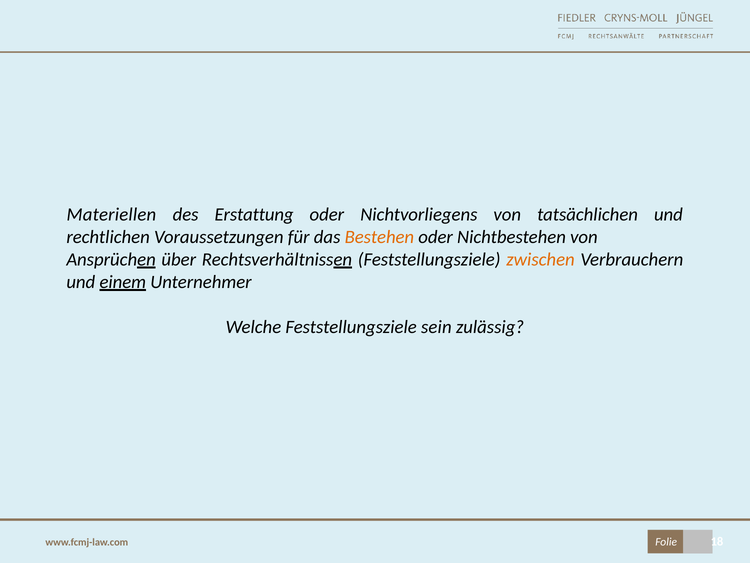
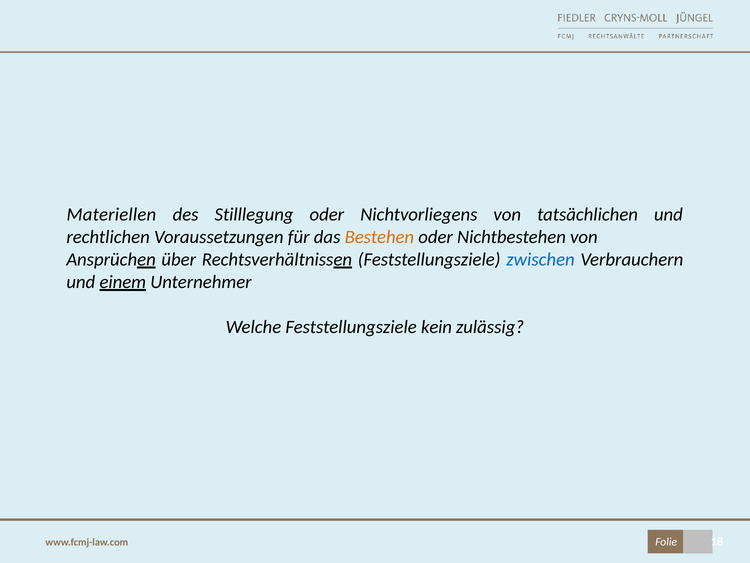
Erstattung: Erstattung -> Stilllegung
zwischen colour: orange -> blue
sein: sein -> kein
